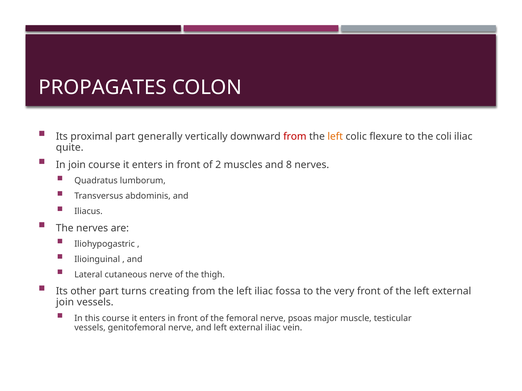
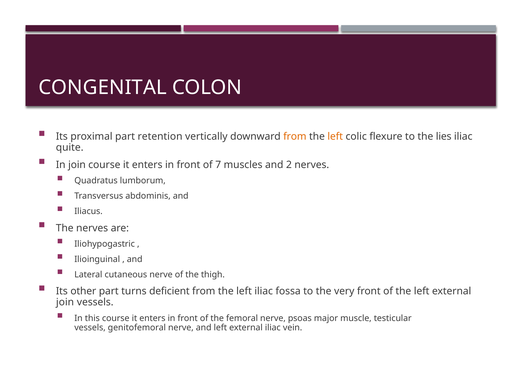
PROPAGATES: PROPAGATES -> CONGENITAL
generally: generally -> retention
from at (295, 137) colour: red -> orange
coli: coli -> lies
2: 2 -> 7
8: 8 -> 2
creating: creating -> deficient
